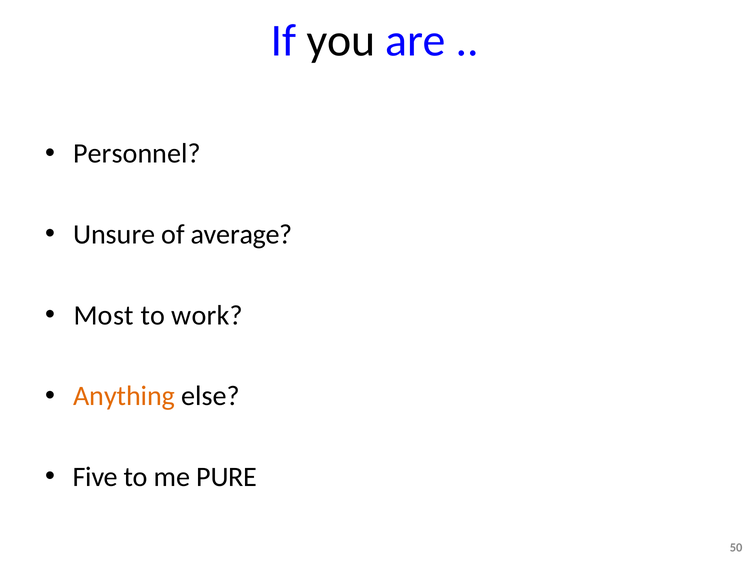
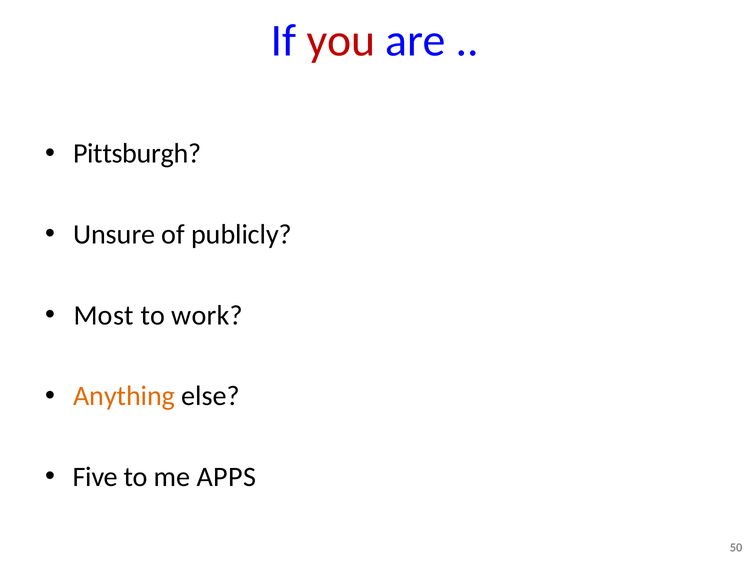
you colour: black -> red
Personnel: Personnel -> Pittsburgh
average: average -> publicly
PURE: PURE -> APPS
